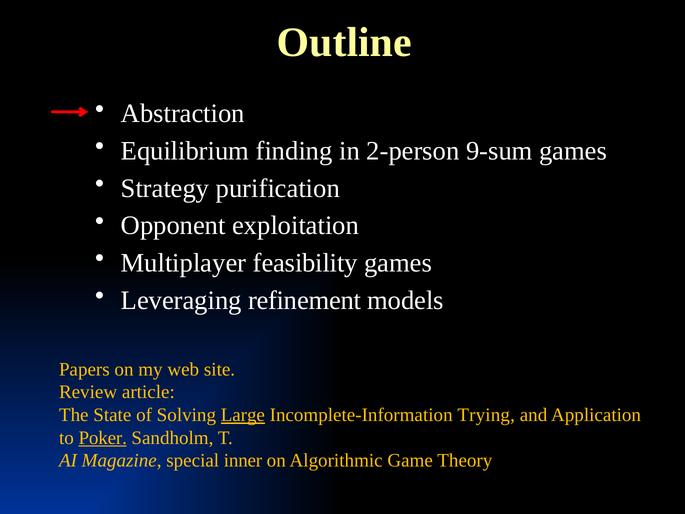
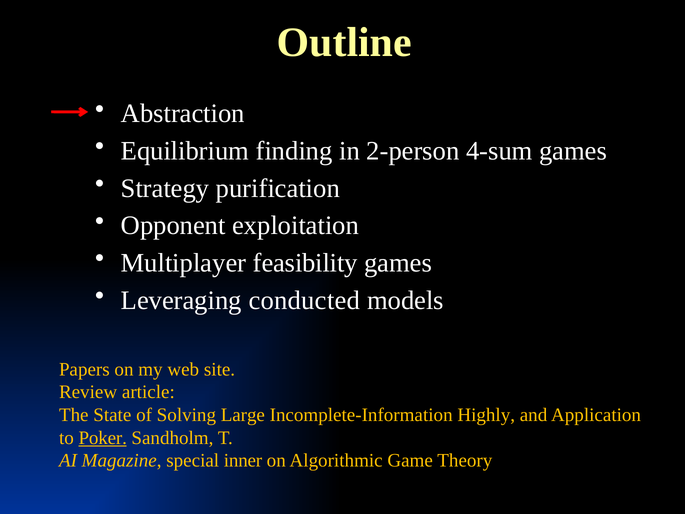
9-sum: 9-sum -> 4-sum
refinement: refinement -> conducted
Large underline: present -> none
Trying: Trying -> Highly
